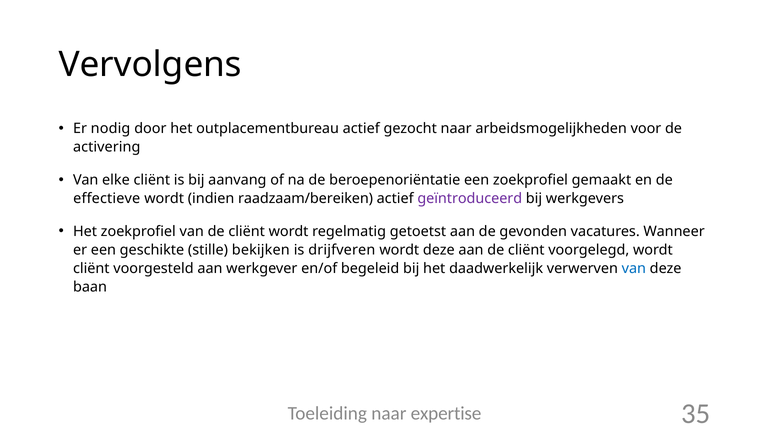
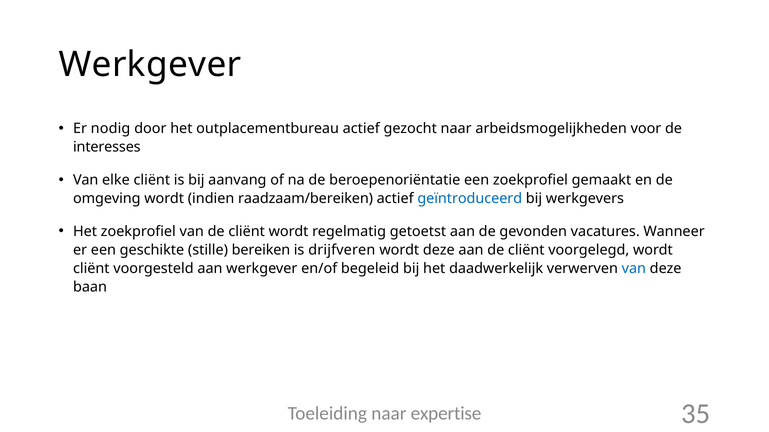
Vervolgens at (150, 65): Vervolgens -> Werkgever
activering: activering -> interesses
effectieve: effectieve -> omgeving
geïntroduceerd colour: purple -> blue
bekijken: bekijken -> bereiken
